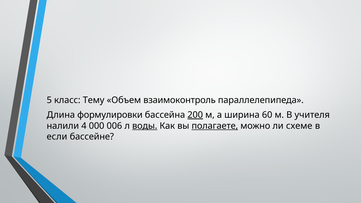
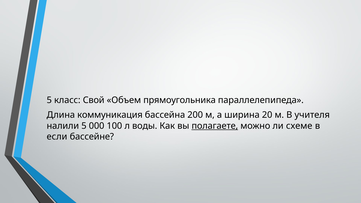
Тему: Тему -> Свой
взаимоконтроль: взаимоконтроль -> прямоугольника
формулировки: формулировки -> коммуникация
200 underline: present -> none
60: 60 -> 20
налили 4: 4 -> 5
006: 006 -> 100
воды underline: present -> none
